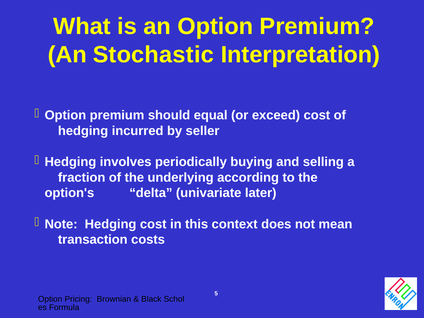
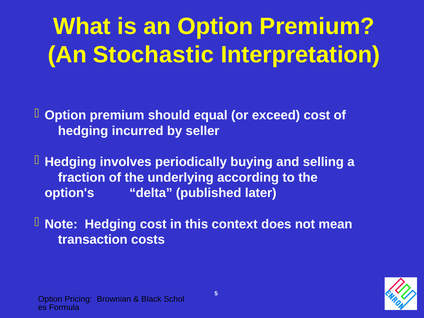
univariate: univariate -> published
